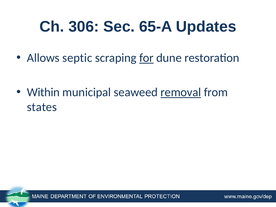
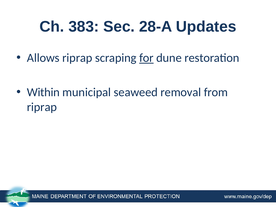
306: 306 -> 383
65-A: 65-A -> 28-A
Allows septic: septic -> riprap
removal underline: present -> none
states at (42, 107): states -> riprap
